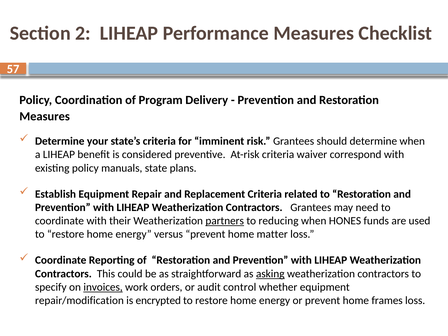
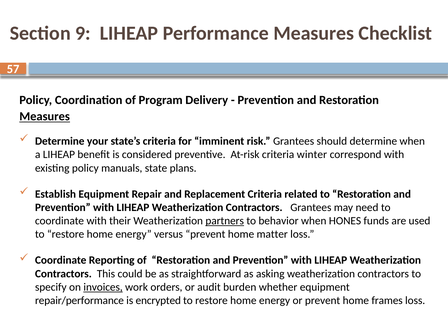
2: 2 -> 9
Measures at (45, 117) underline: none -> present
waiver: waiver -> winter
reducing: reducing -> behavior
asking underline: present -> none
control: control -> burden
repair/modification: repair/modification -> repair/performance
